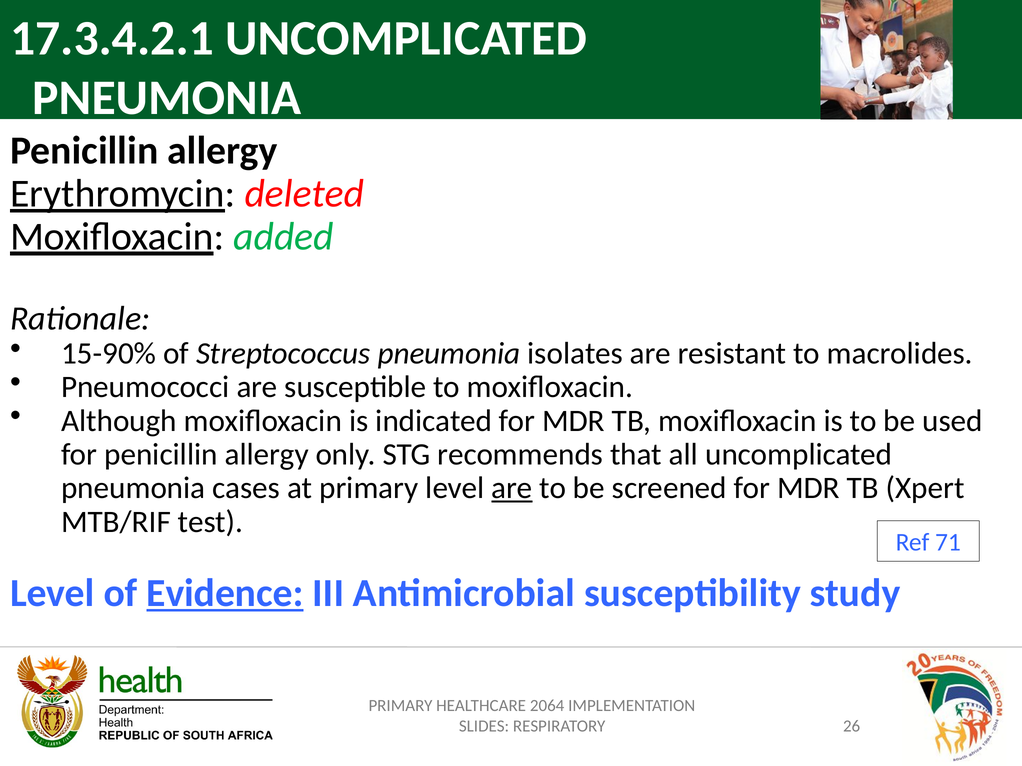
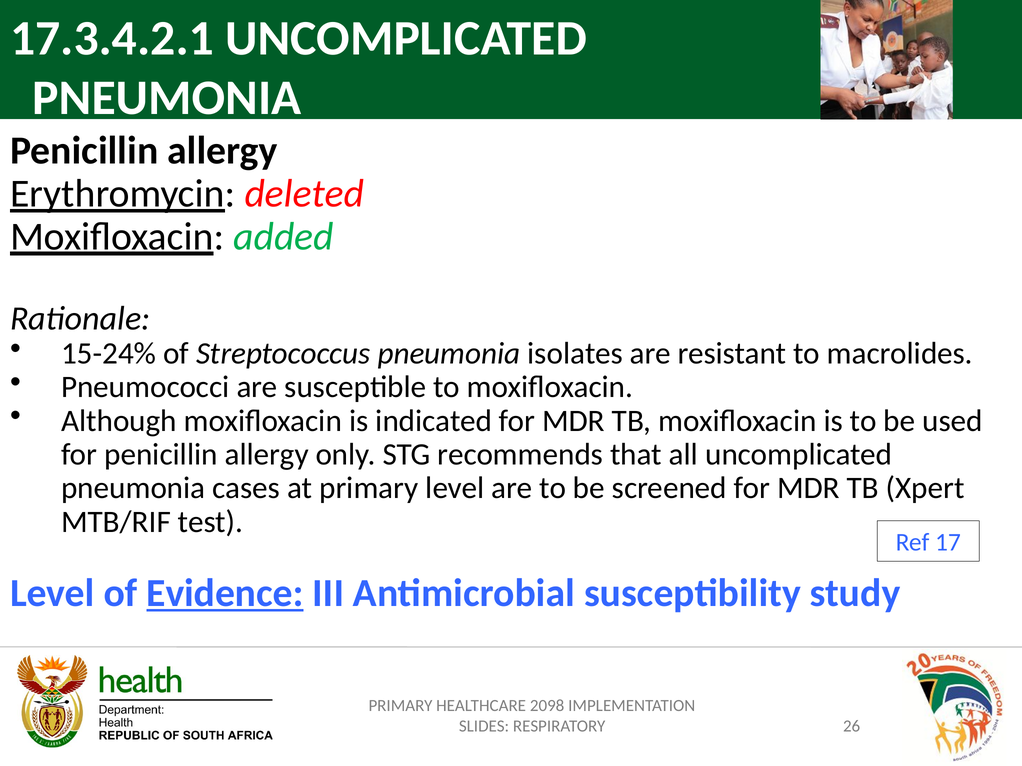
15-90%: 15-90% -> 15-24%
are at (512, 489) underline: present -> none
71: 71 -> 17
2064: 2064 -> 2098
